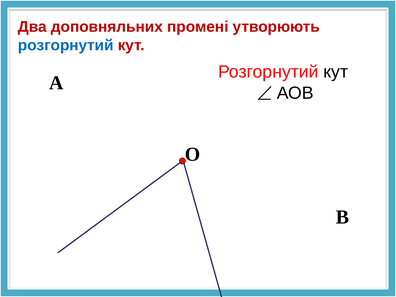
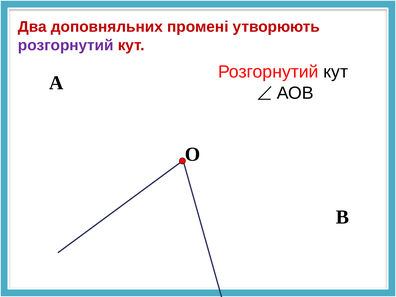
розгорнутий at (66, 45) colour: blue -> purple
